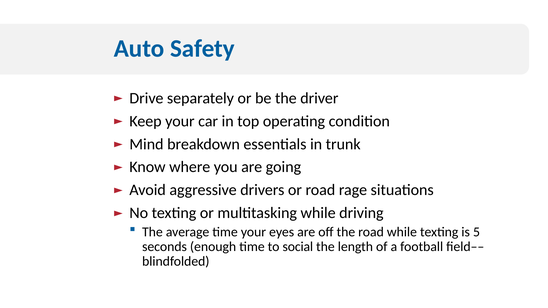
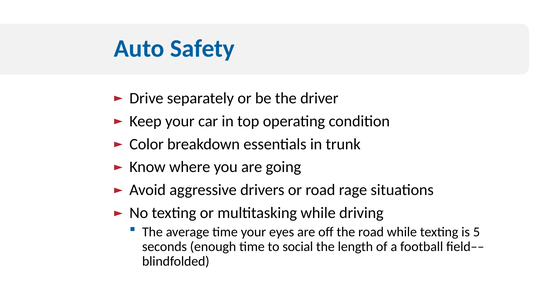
Mind: Mind -> Color
